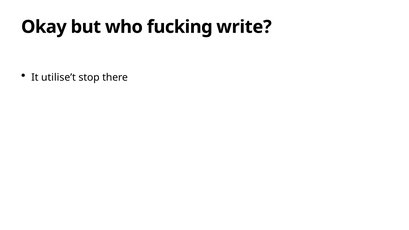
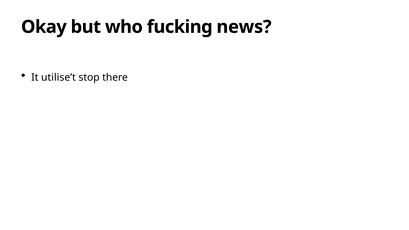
write: write -> news
